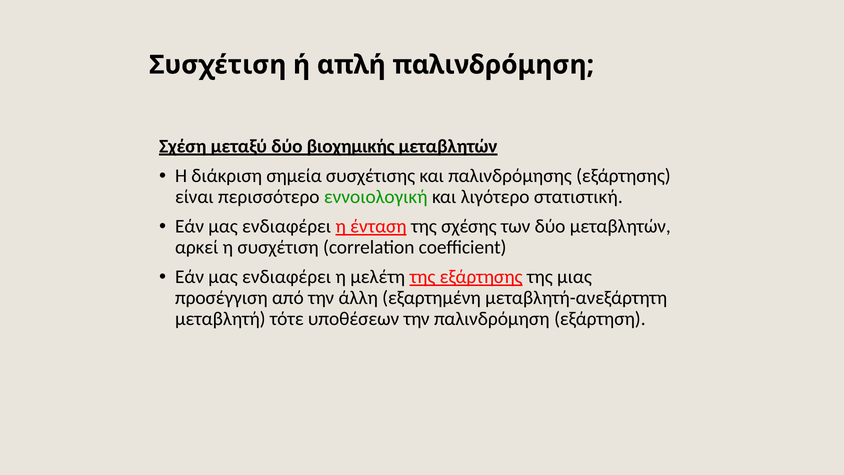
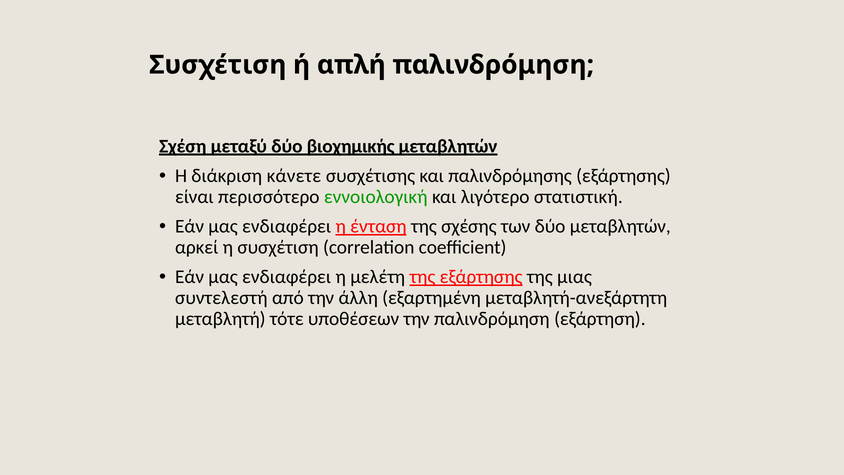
σημεία: σημεία -> κάνετε
προσέγγιση: προσέγγιση -> συντελεστή
